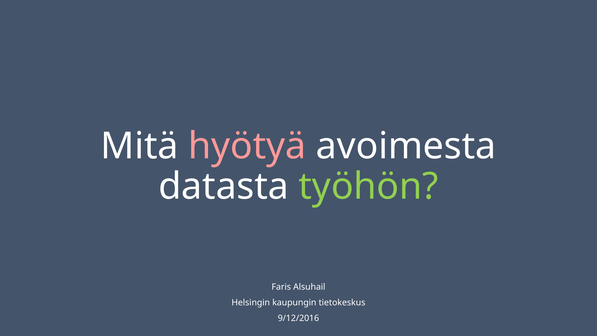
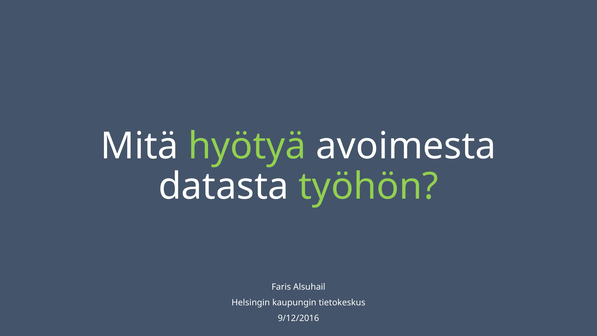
hyötyä colour: pink -> light green
